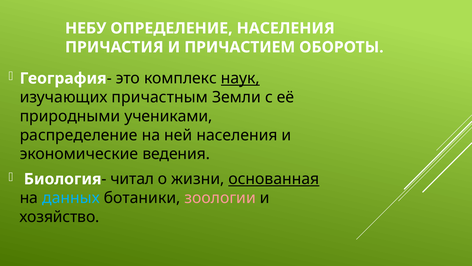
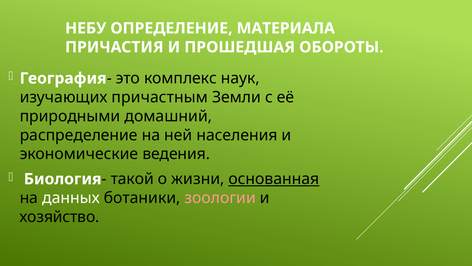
ОПРЕДЕЛЕНИЕ НАСЕЛЕНИЯ: НАСЕЛЕНИЯ -> МАТЕРИАЛА
ПРИЧАСТИЕМ: ПРИЧАСТИЕМ -> ПРОШЕДШАЯ
наук underline: present -> none
учениками: учениками -> домашний
читал: читал -> такой
данных colour: light blue -> white
